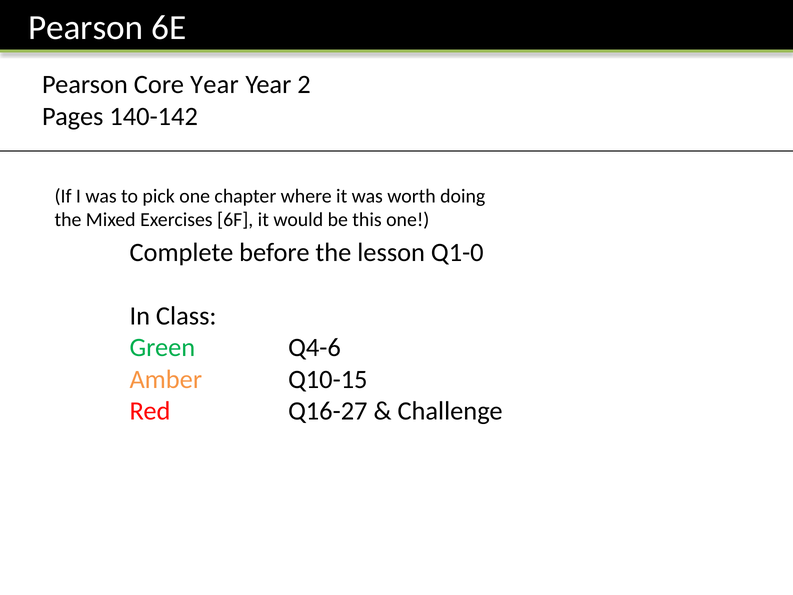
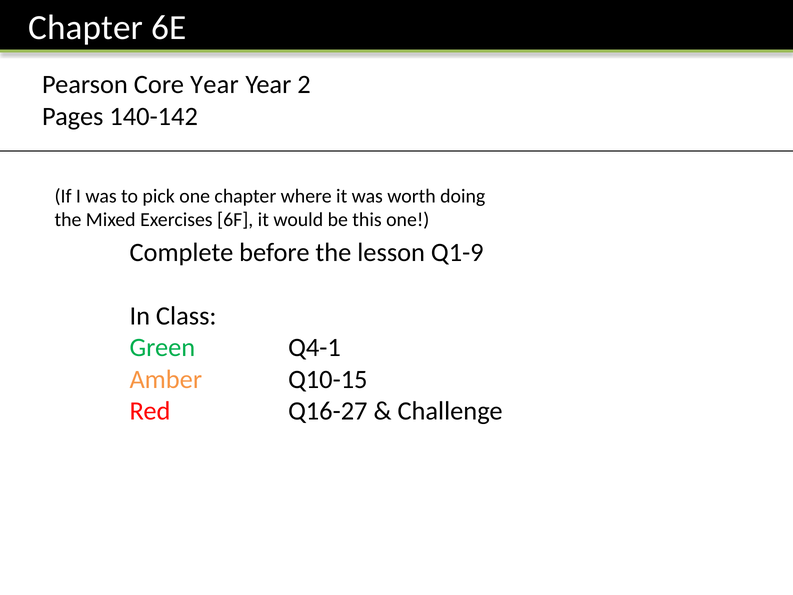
Pearson at (86, 28): Pearson -> Chapter
Q1-0: Q1-0 -> Q1-9
Q4-6: Q4-6 -> Q4-1
